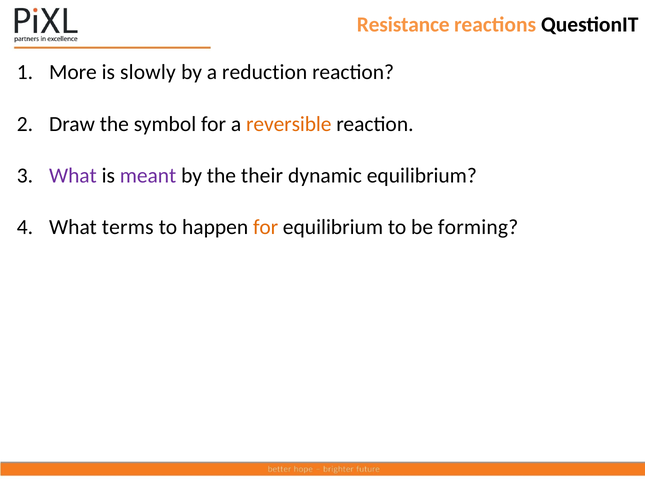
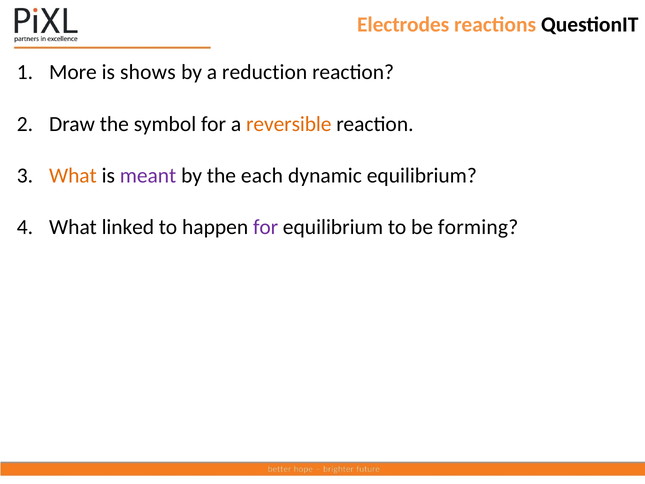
Resistance: Resistance -> Electrodes
slowly: slowly -> shows
What at (73, 176) colour: purple -> orange
their: their -> each
terms: terms -> linked
for at (266, 227) colour: orange -> purple
